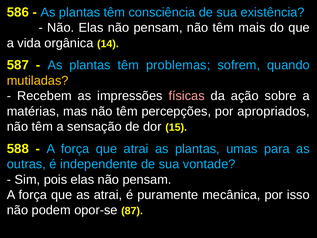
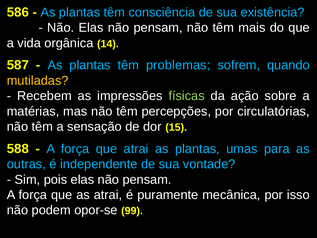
físicas colour: pink -> light green
apropriados: apropriados -> circulatórias
87: 87 -> 99
